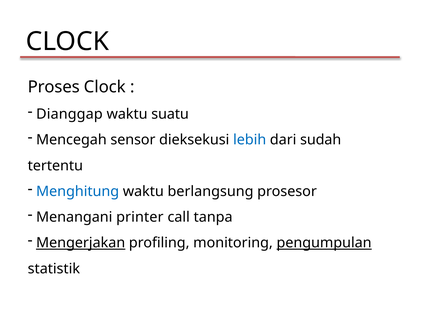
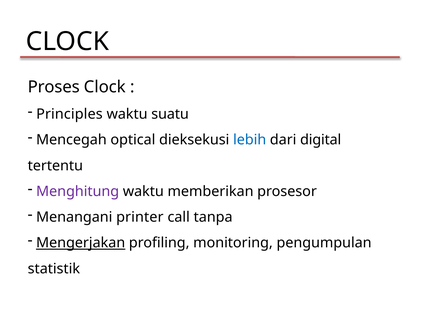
Dianggap: Dianggap -> Principles
sensor: sensor -> optical
sudah: sudah -> digital
Menghitung colour: blue -> purple
berlangsung: berlangsung -> memberikan
pengumpulan underline: present -> none
